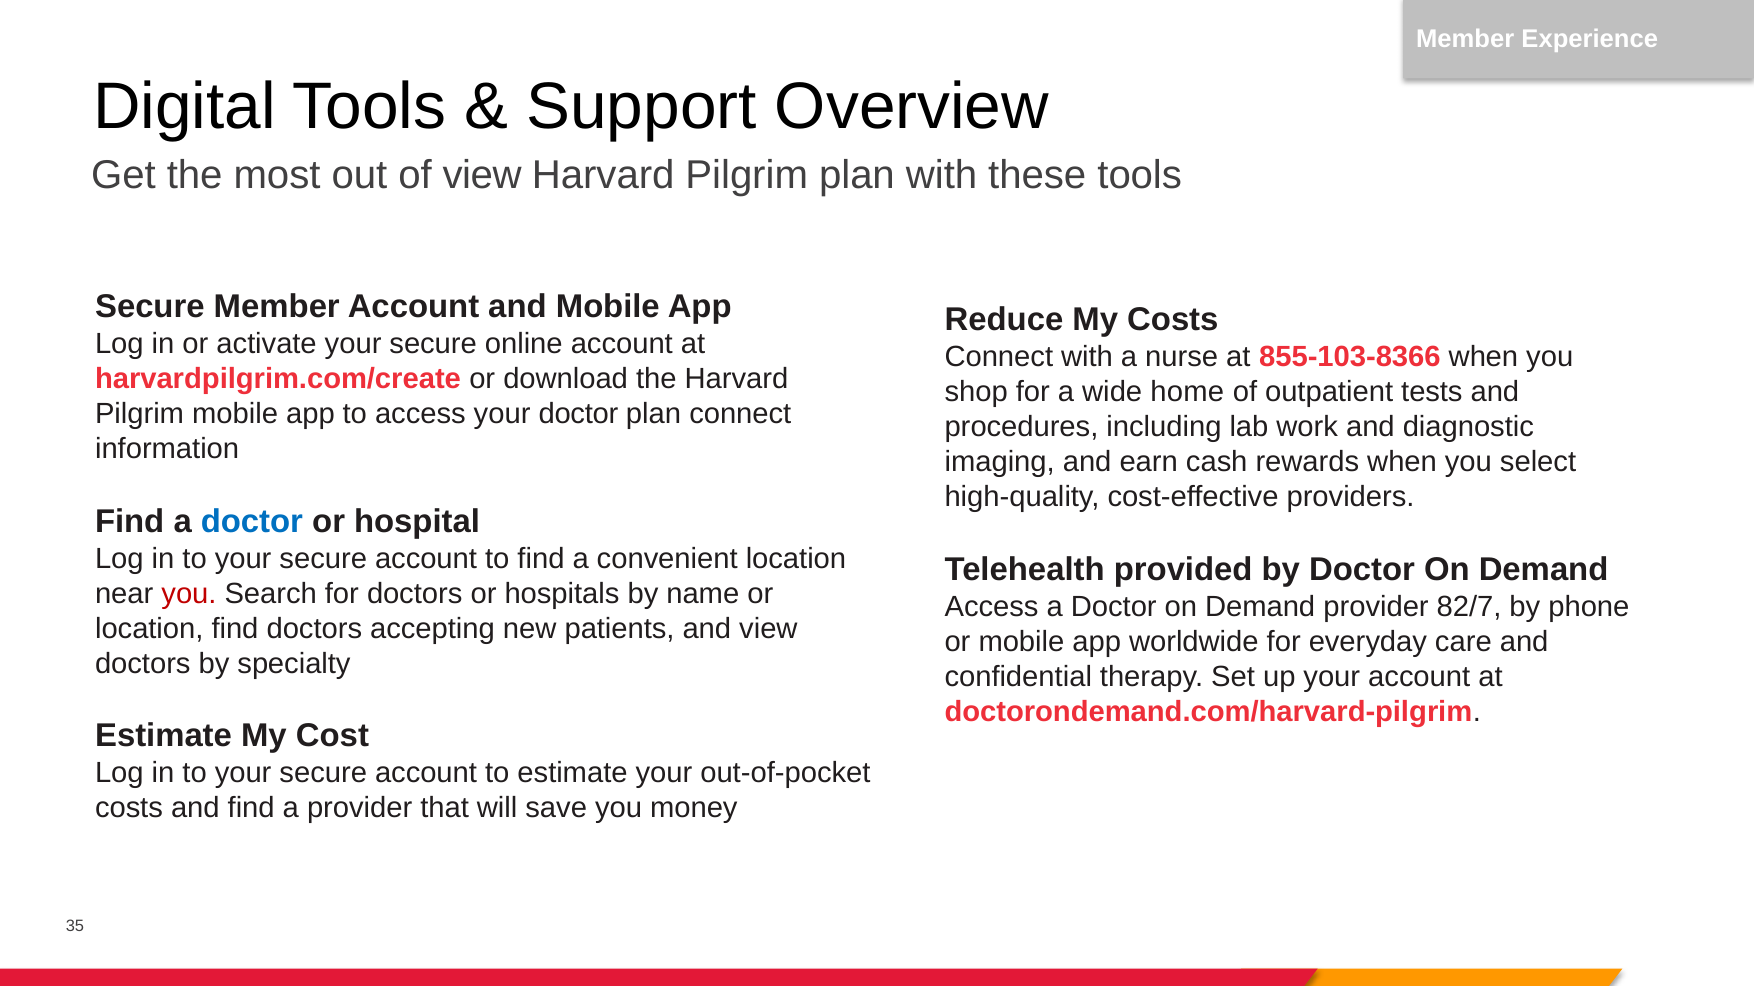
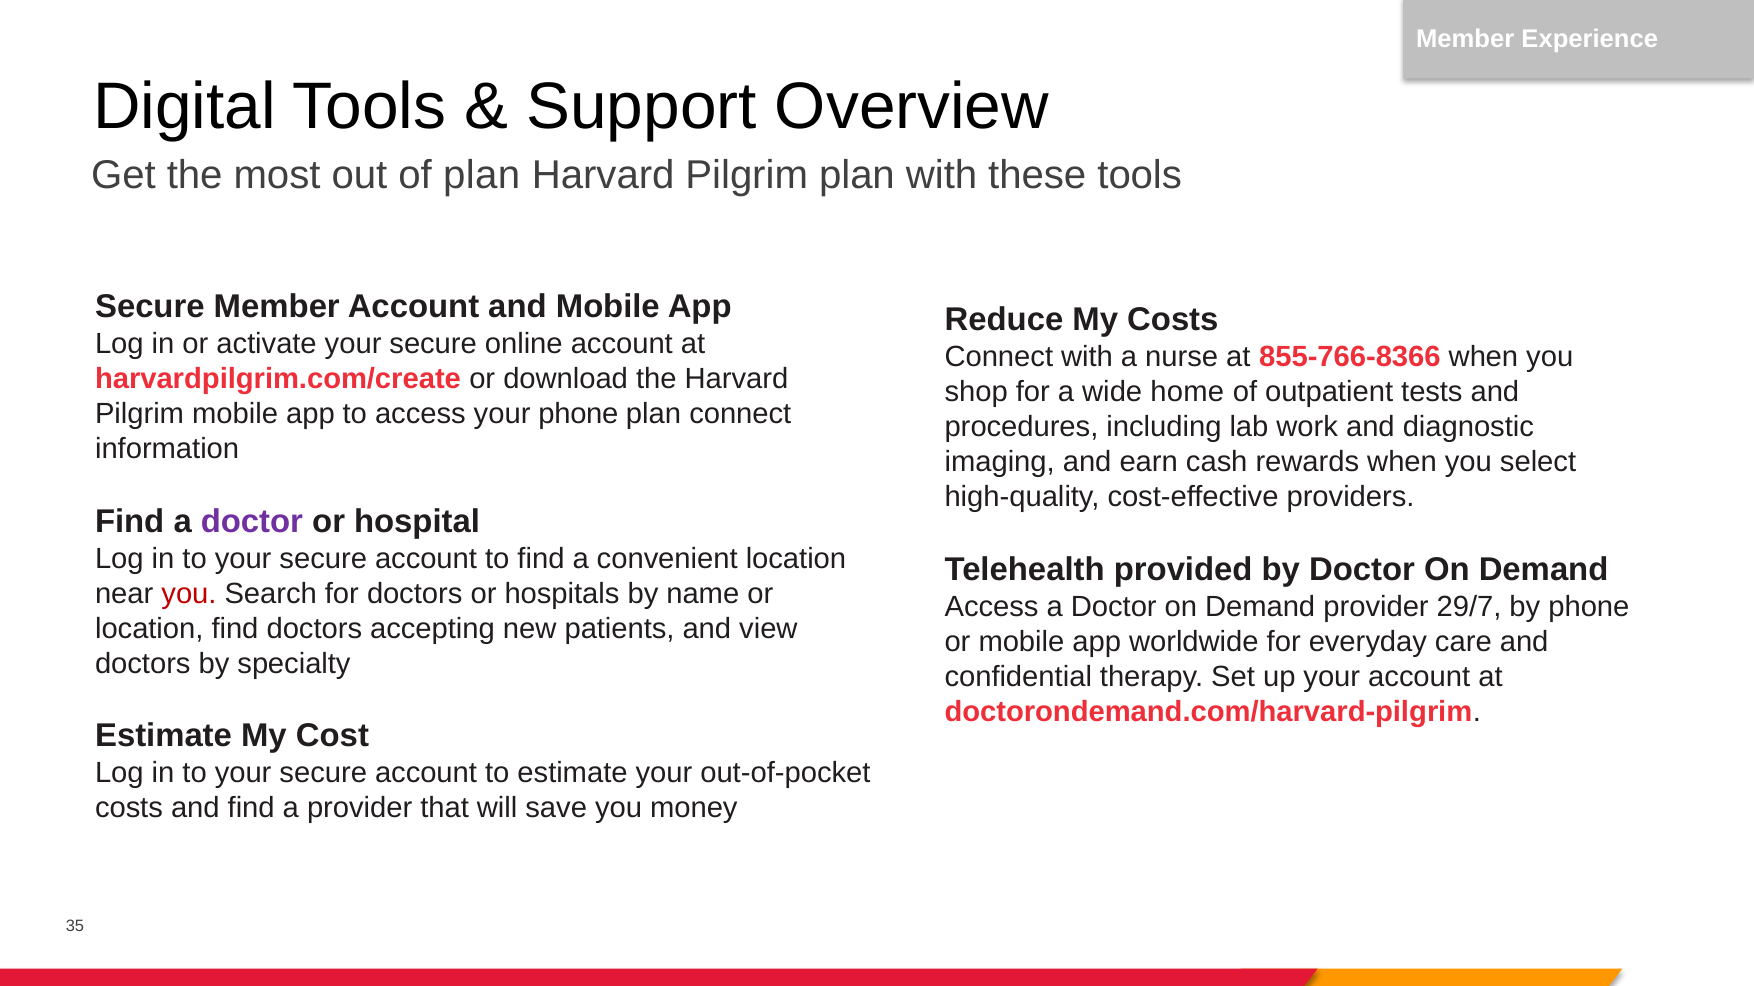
of view: view -> plan
855-103-8366: 855-103-8366 -> 855-766-8366
your doctor: doctor -> phone
doctor at (252, 522) colour: blue -> purple
82/7: 82/7 -> 29/7
